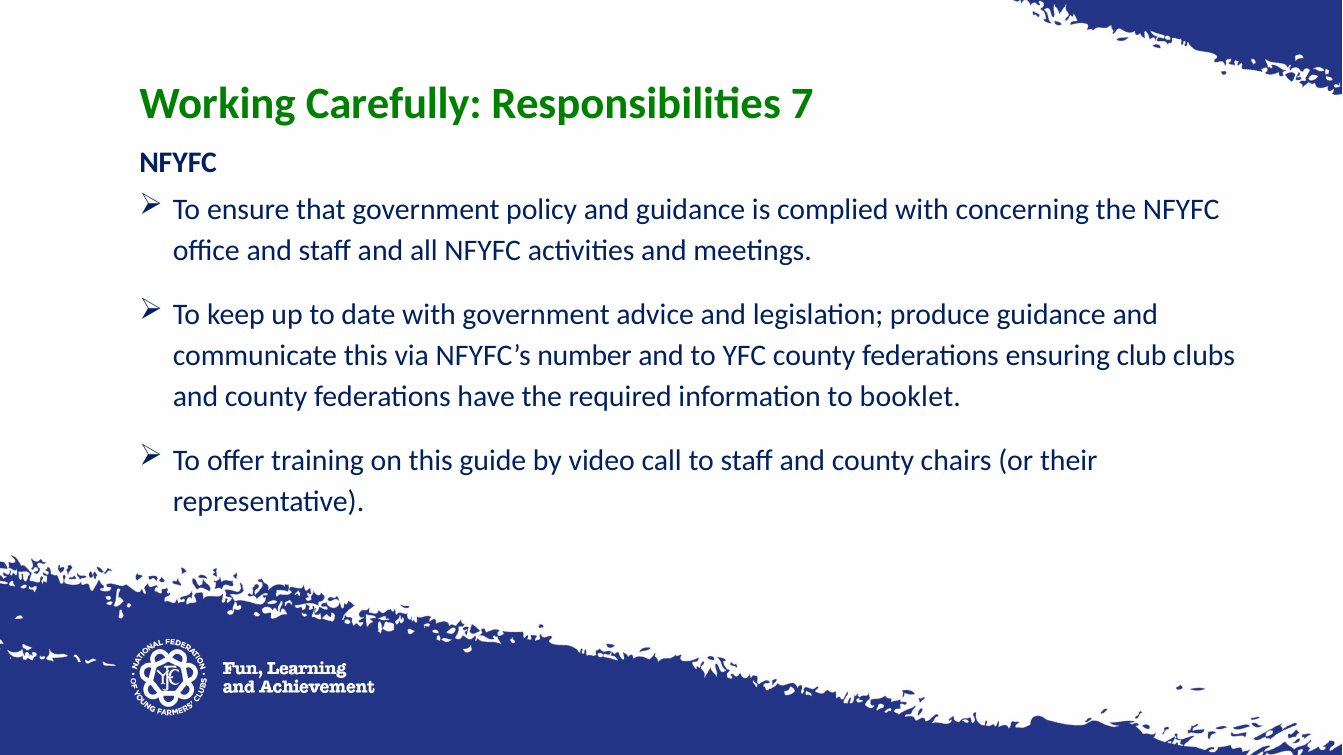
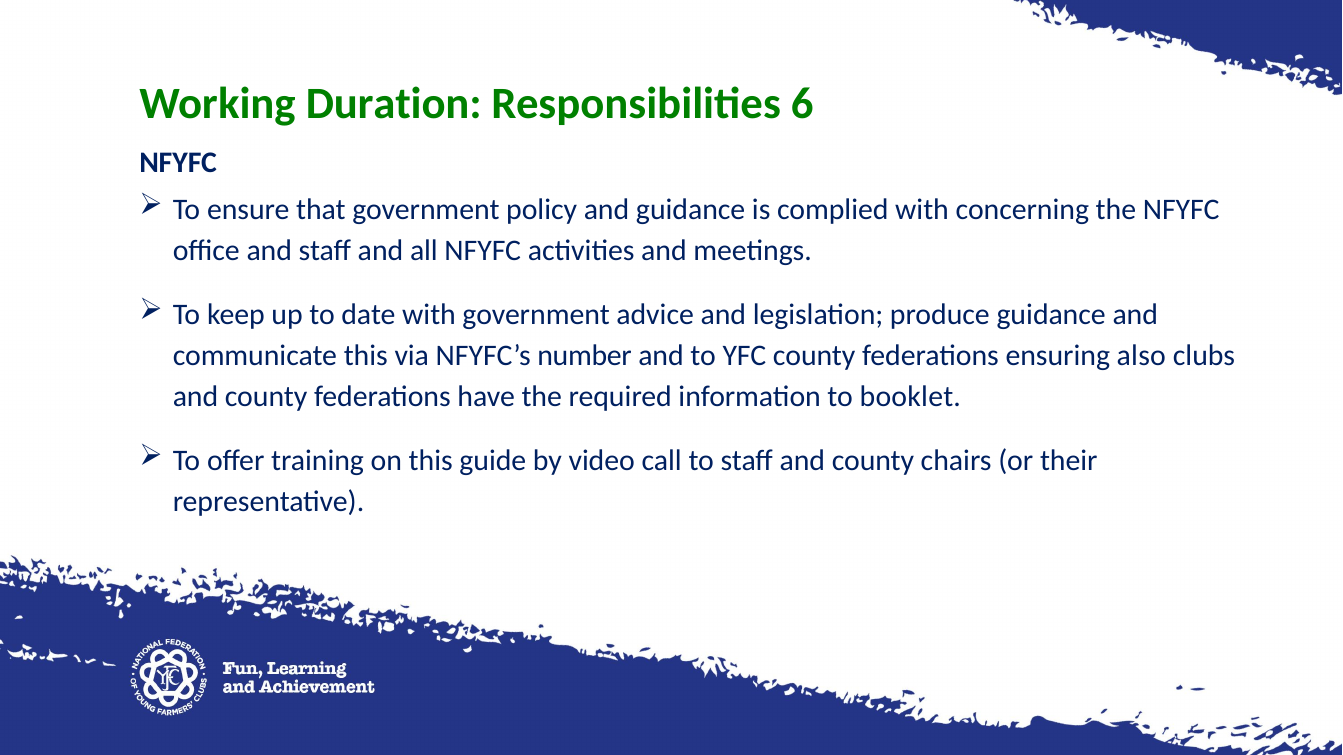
Carefully: Carefully -> Duration
7: 7 -> 6
club: club -> also
